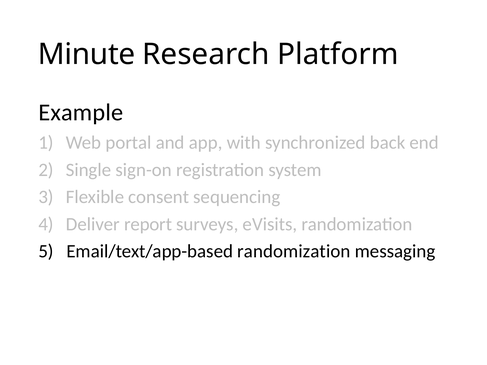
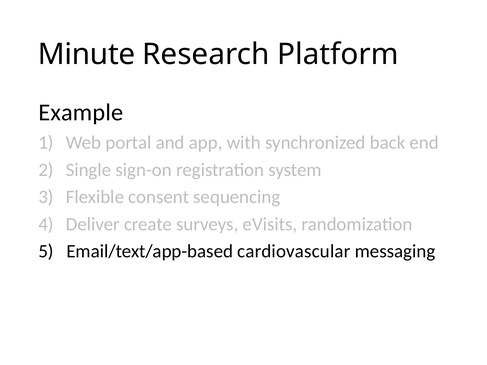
report: report -> create
Email/text/app-based randomization: randomization -> cardiovascular
